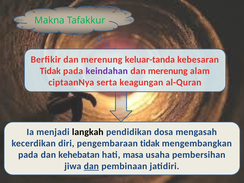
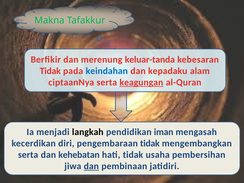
keindahan colour: purple -> blue
merenung at (168, 71): merenung -> kepadaku
keagungan underline: none -> present
dosa: dosa -> iman
pada at (28, 155): pada -> serta
hati masa: masa -> tidak
